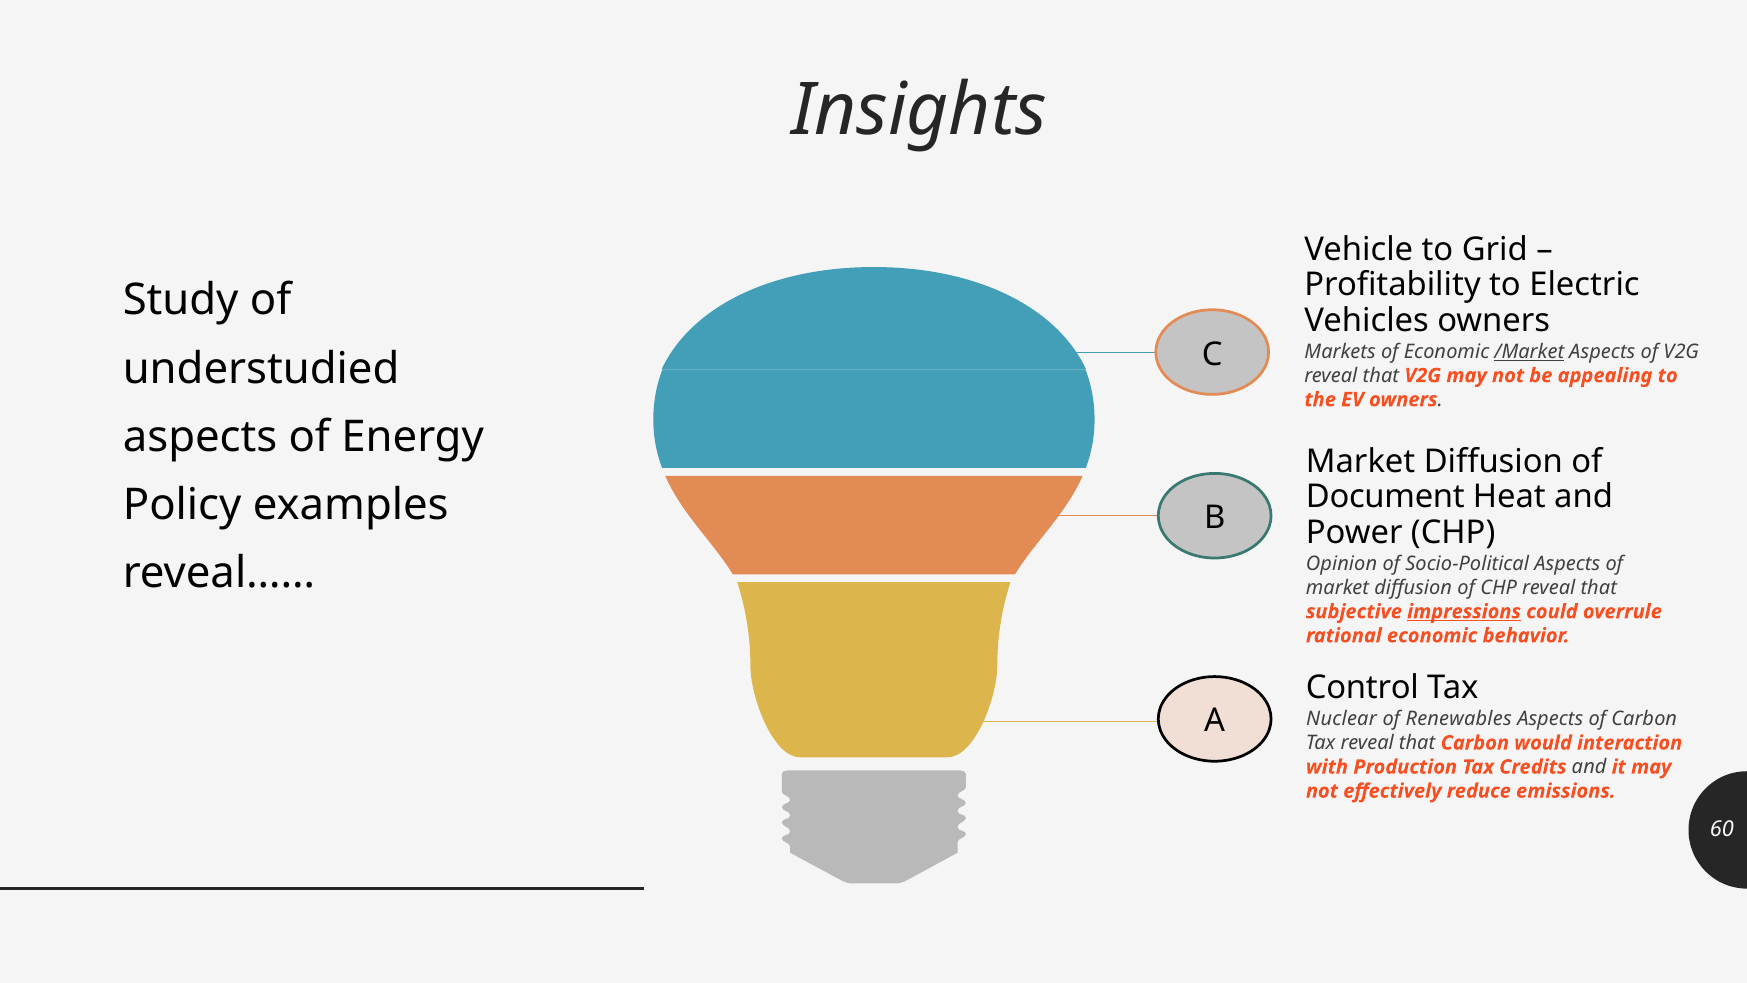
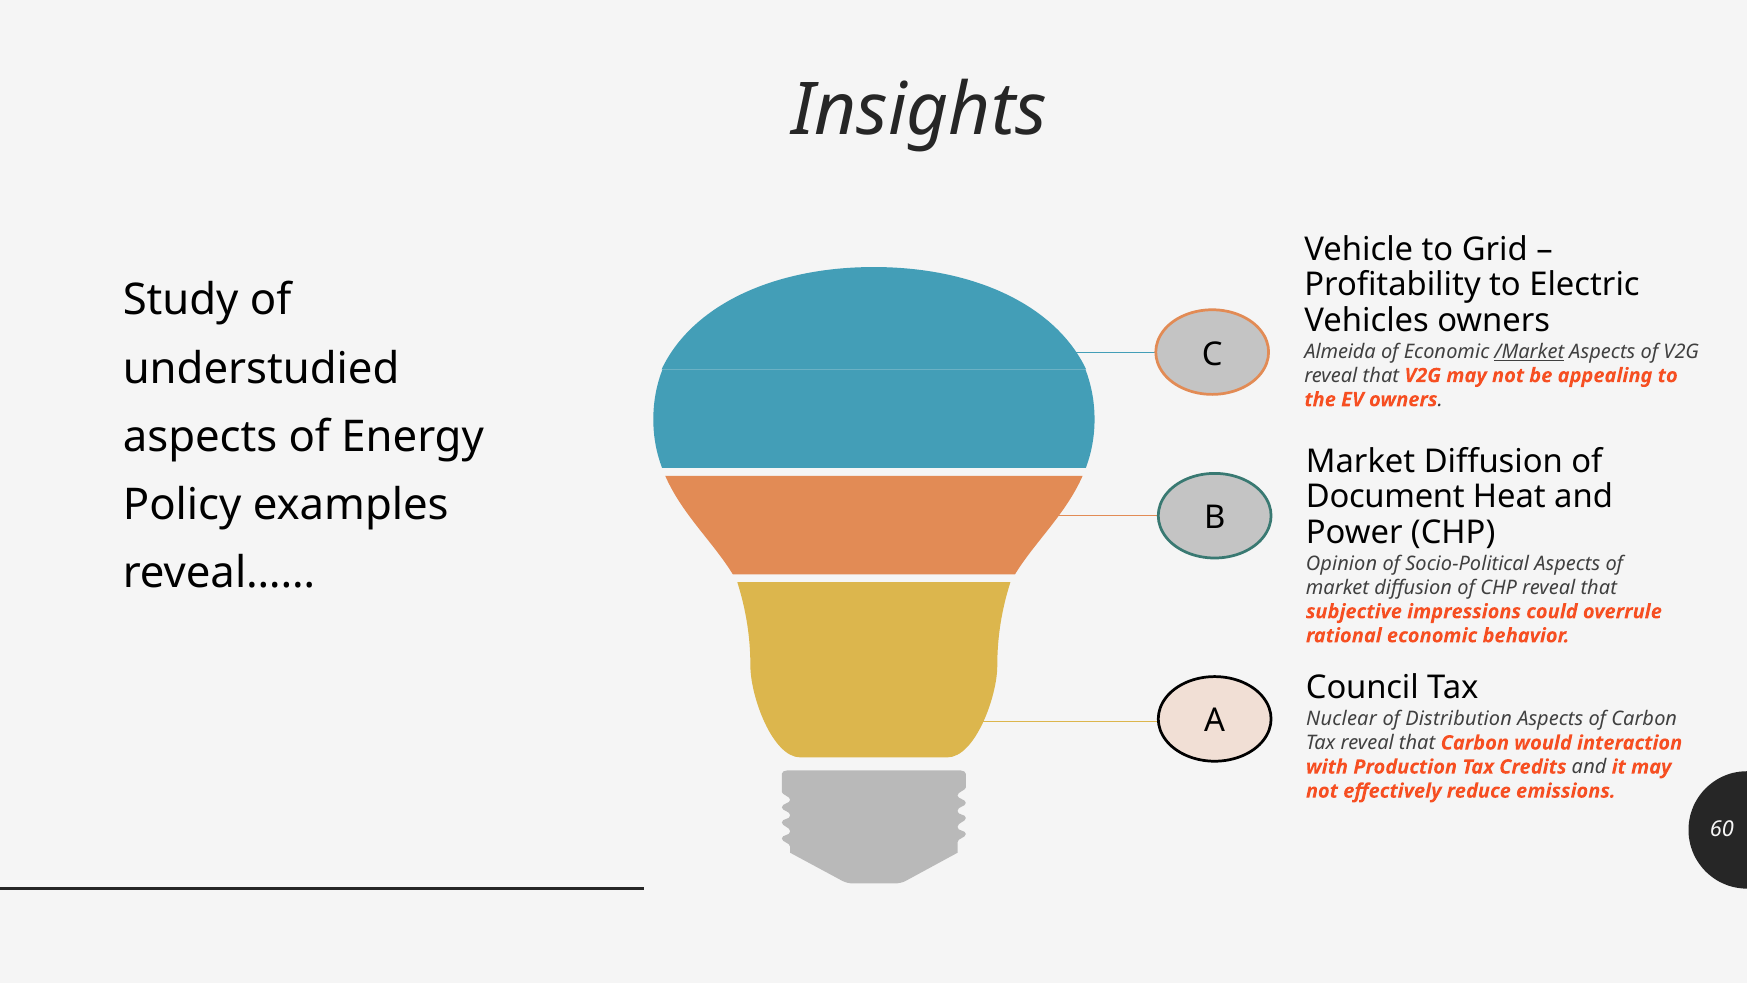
Markets: Markets -> Almeida
impressions underline: present -> none
Control: Control -> Council
Renewables: Renewables -> Distribution
